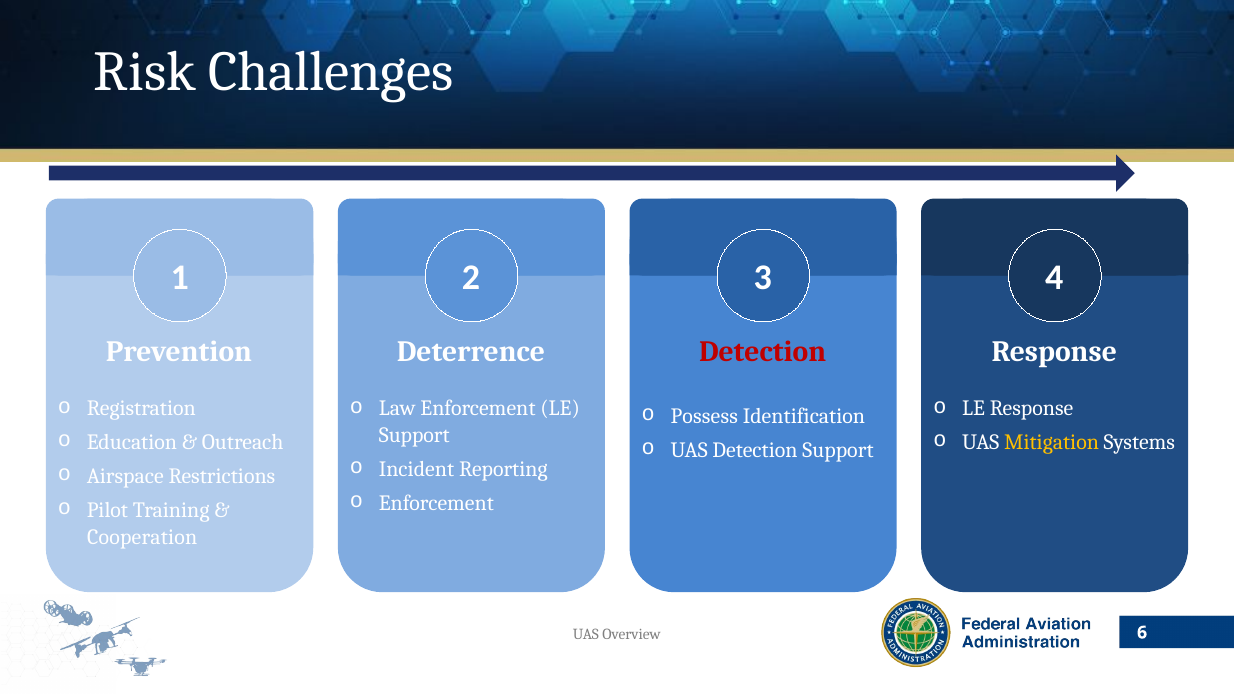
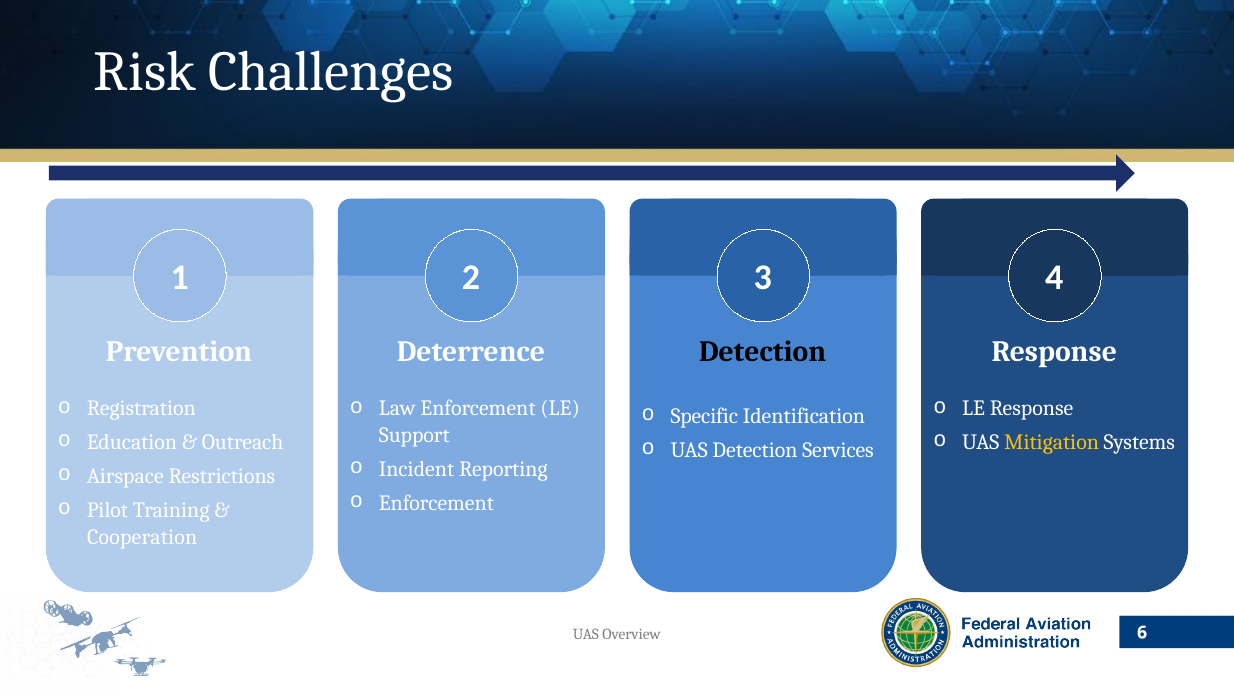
Detection at (763, 352) colour: red -> black
Possess: Possess -> Specific
Detection Support: Support -> Services
